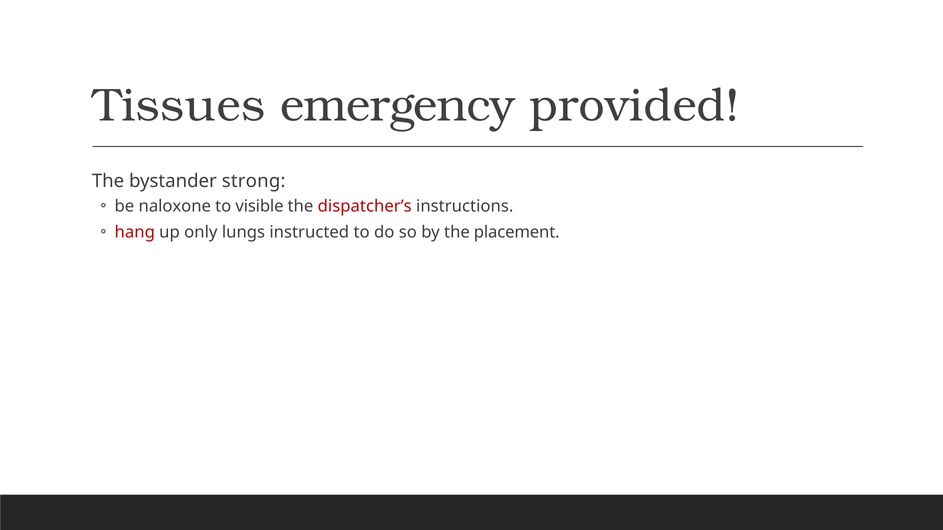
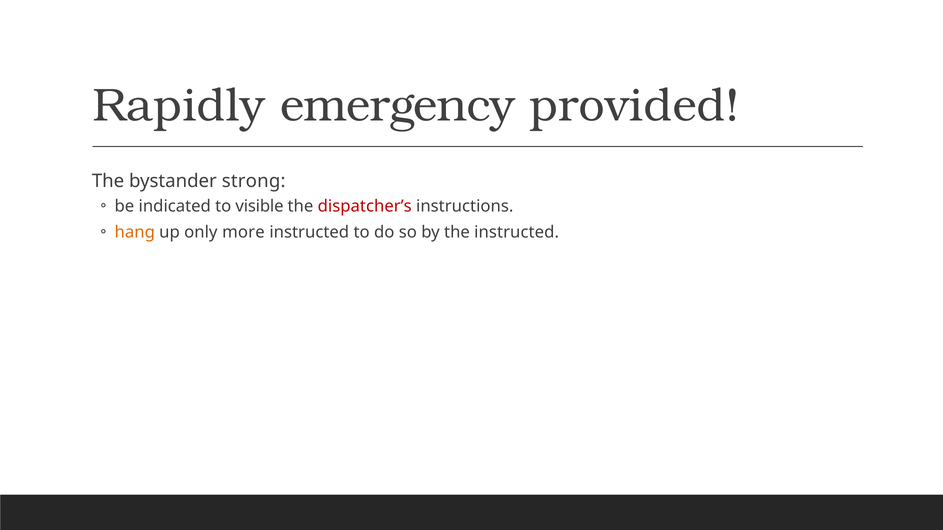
Tissues: Tissues -> Rapidly
naloxone: naloxone -> indicated
hang colour: red -> orange
lungs: lungs -> more
the placement: placement -> instructed
